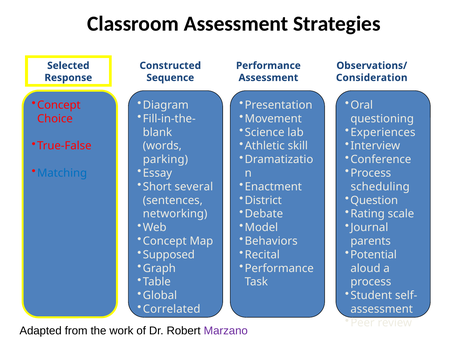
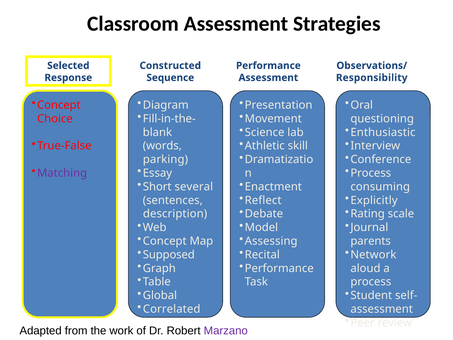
Consideration: Consideration -> Responsibility
Experiences: Experiences -> Enthusiastic
Matching colour: blue -> purple
scheduling: scheduling -> consuming
District: District -> Reflect
Question: Question -> Explicitly
networking: networking -> description
Behaviors: Behaviors -> Assessing
Potential: Potential -> Network
